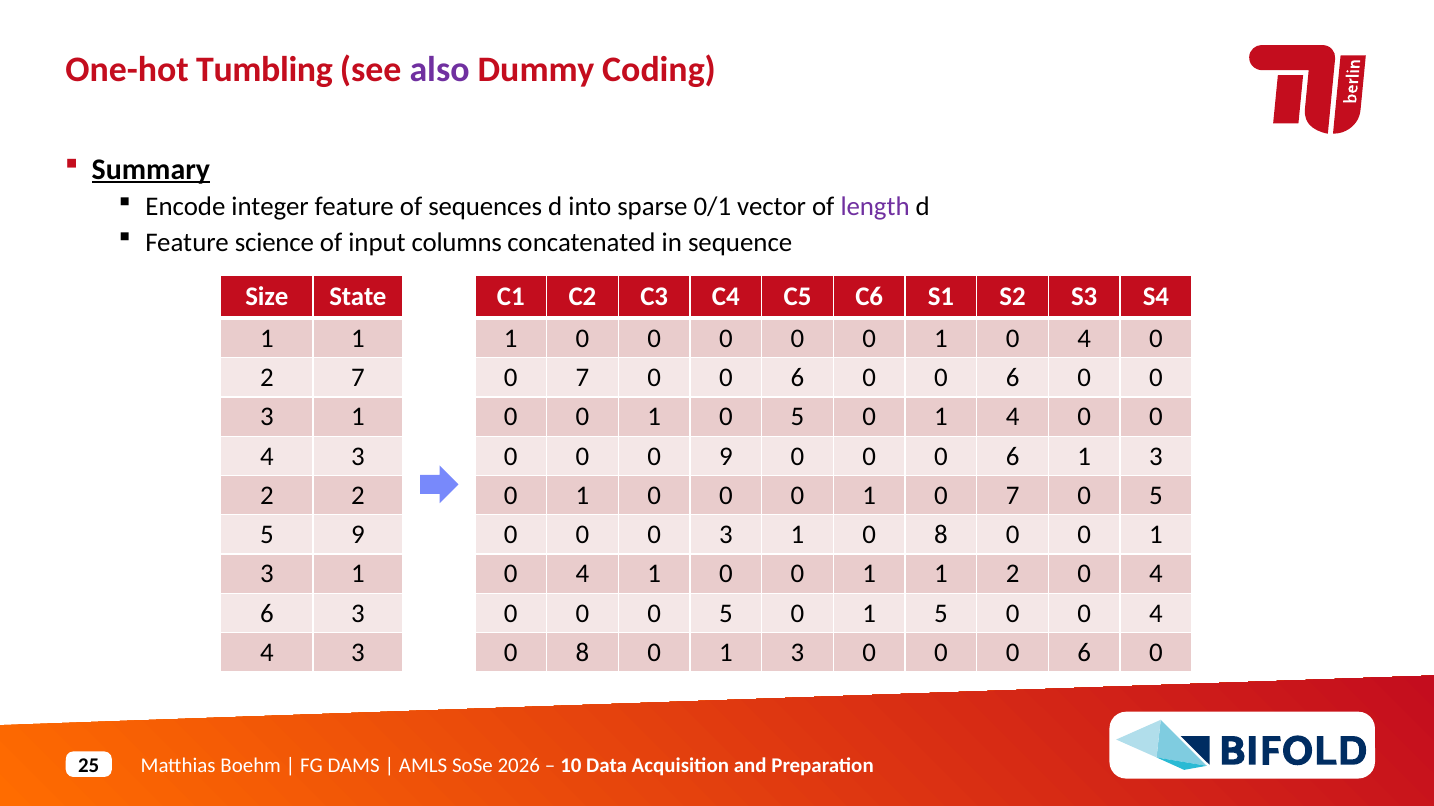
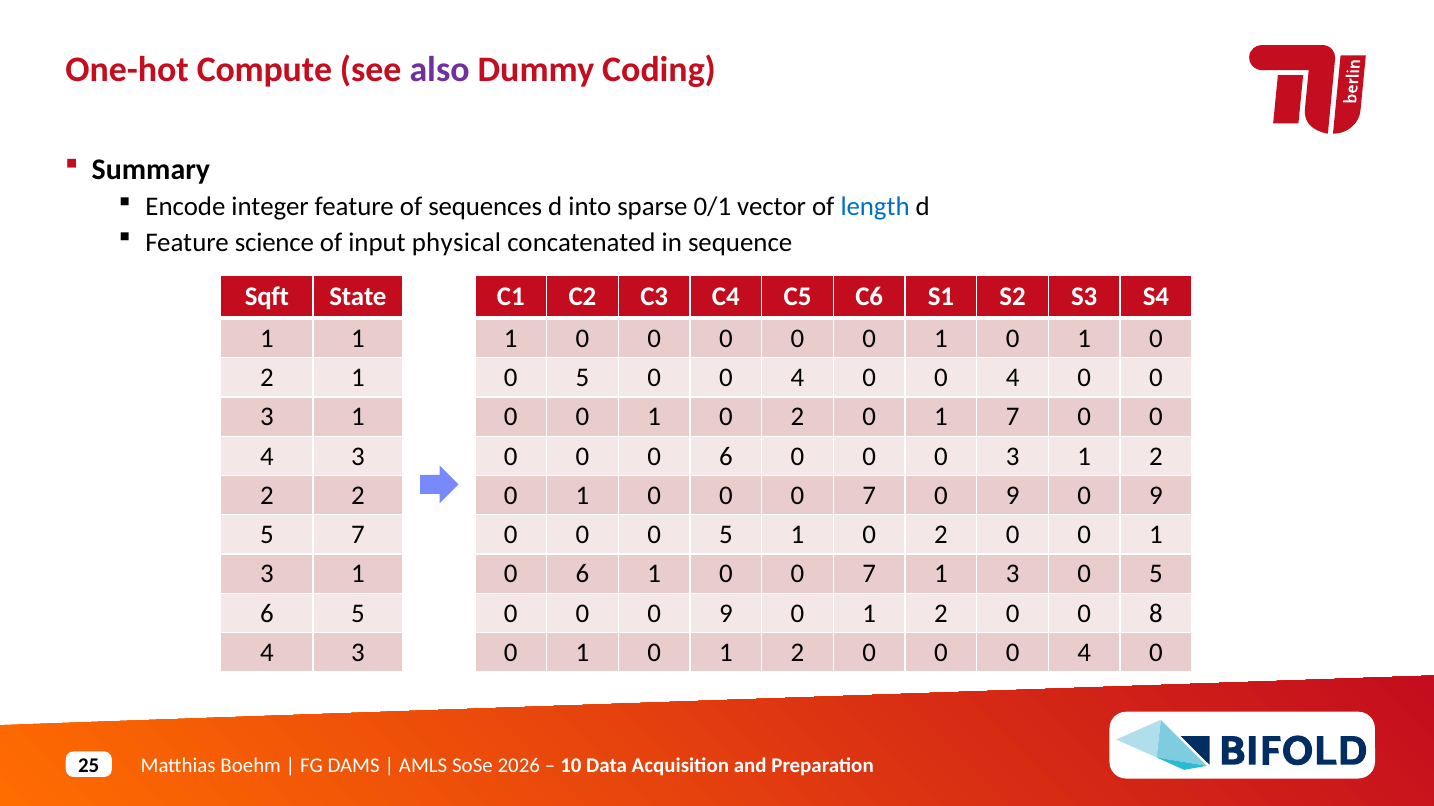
Tumbling: Tumbling -> Compute
Summary underline: present -> none
length colour: purple -> blue
columns: columns -> physical
Size: Size -> Sqft
4 at (1084, 339): 4 -> 1
2 7: 7 -> 1
7 at (582, 378): 7 -> 5
6 at (797, 378): 6 -> 4
6 at (1013, 378): 6 -> 4
0 1 0 5: 5 -> 2
0 1 4: 4 -> 7
0 0 9: 9 -> 6
6 at (1013, 457): 6 -> 3
3 at (1156, 457): 3 -> 2
1 at (869, 496): 1 -> 7
7 at (1013, 496): 7 -> 9
5 at (1156, 496): 5 -> 9
5 9: 9 -> 7
0 0 0 3: 3 -> 5
8 at (941, 535): 8 -> 2
4 at (582, 574): 4 -> 6
1 0 0 1: 1 -> 7
2 at (1013, 574): 2 -> 3
4 at (1156, 574): 4 -> 5
6 3: 3 -> 5
0 0 5: 5 -> 9
5 at (941, 614): 5 -> 2
0 0 4: 4 -> 8
8 at (582, 653): 8 -> 1
3 at (797, 653): 3 -> 2
6 at (1084, 653): 6 -> 4
